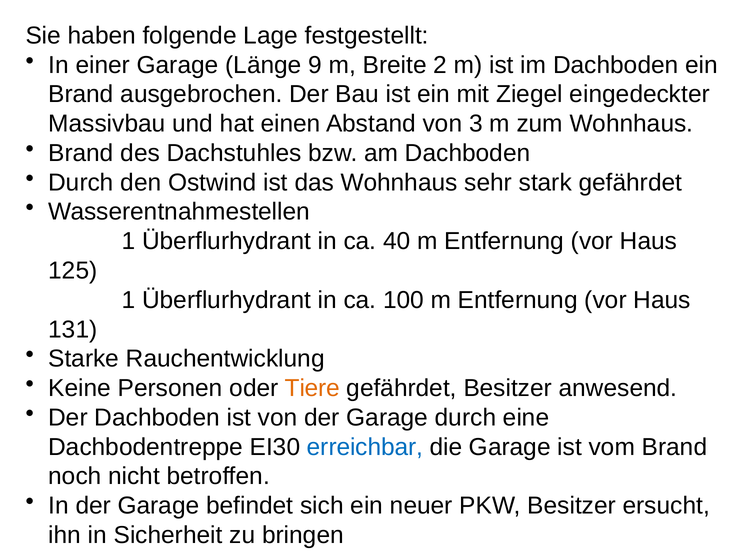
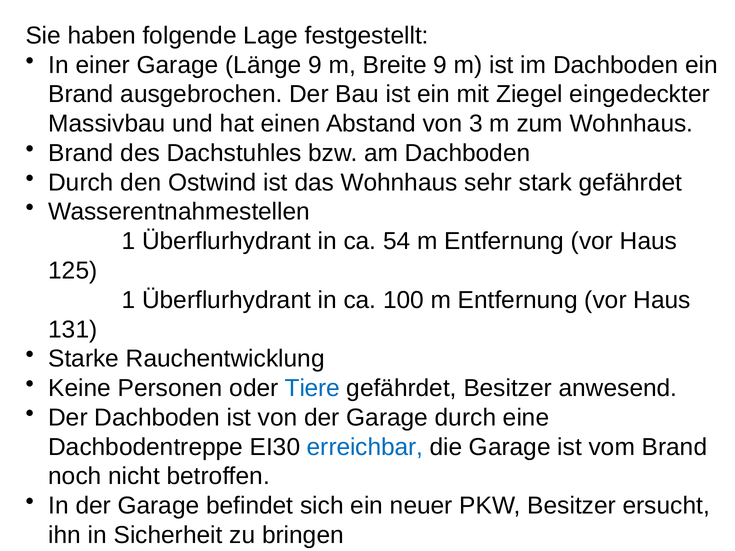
Breite 2: 2 -> 9
40: 40 -> 54
Tiere colour: orange -> blue
